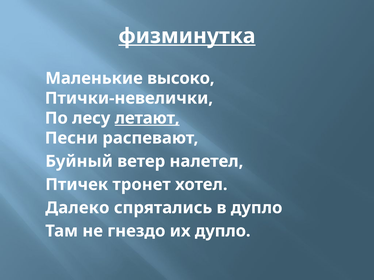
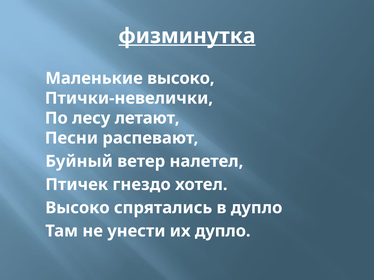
летают underline: present -> none
тронет: тронет -> гнездо
Далеко at (77, 208): Далеко -> Высоко
гнездо: гнездо -> унести
